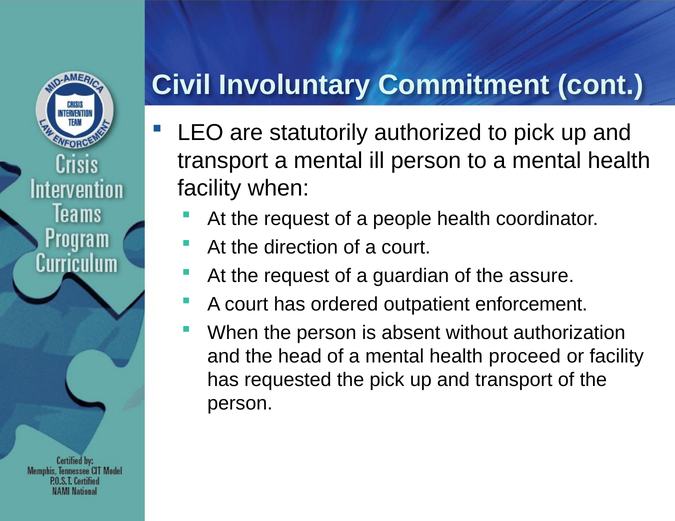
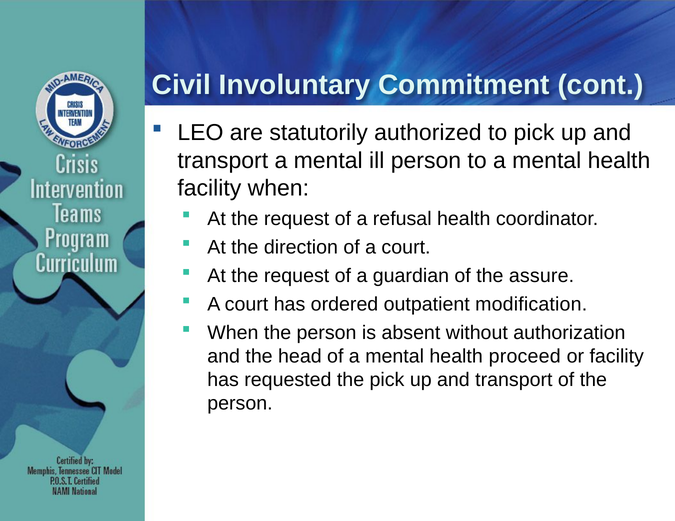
people: people -> refusal
enforcement: enforcement -> modification
